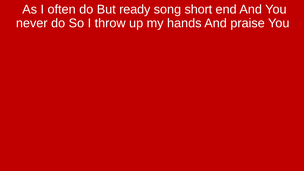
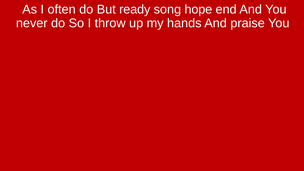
short: short -> hope
